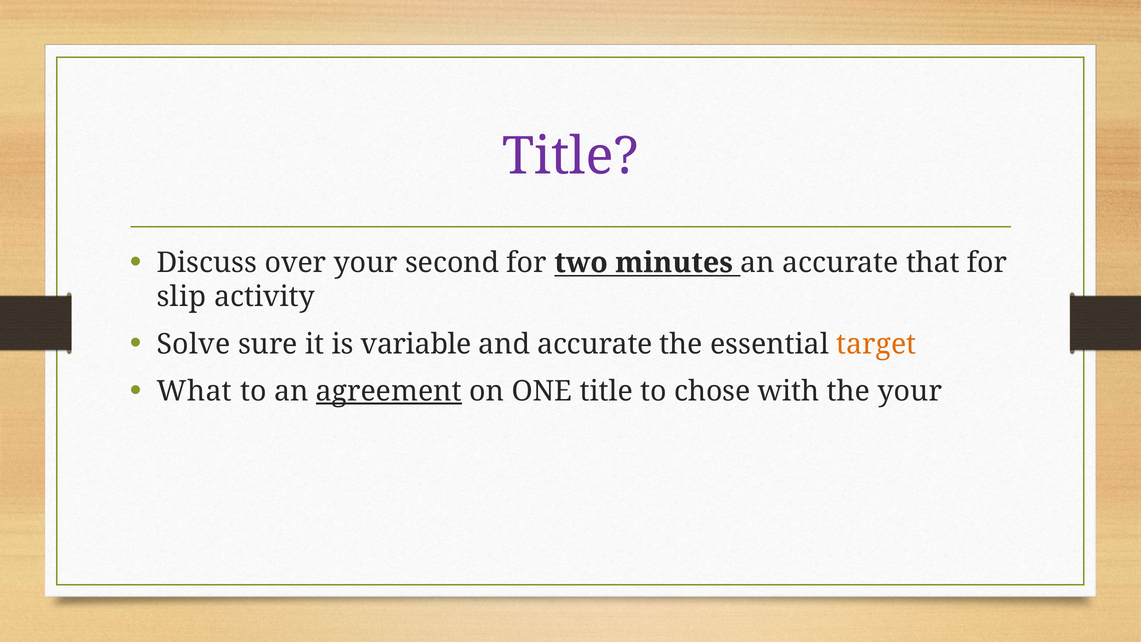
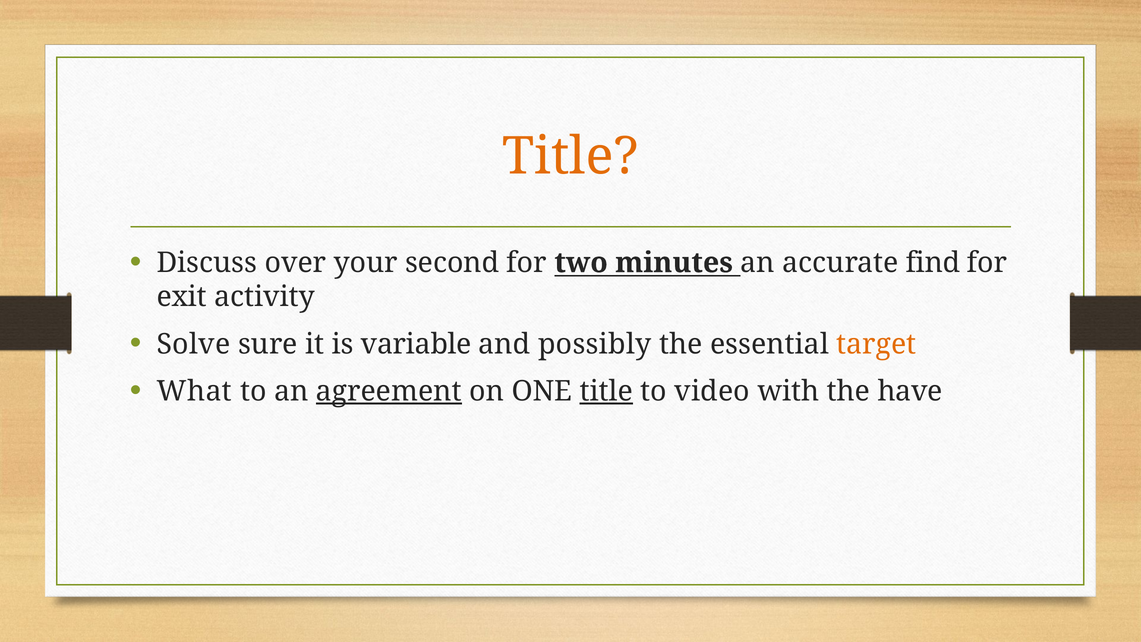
Title at (570, 157) colour: purple -> orange
that: that -> find
slip: slip -> exit
and accurate: accurate -> possibly
title at (606, 391) underline: none -> present
chose: chose -> video
the your: your -> have
